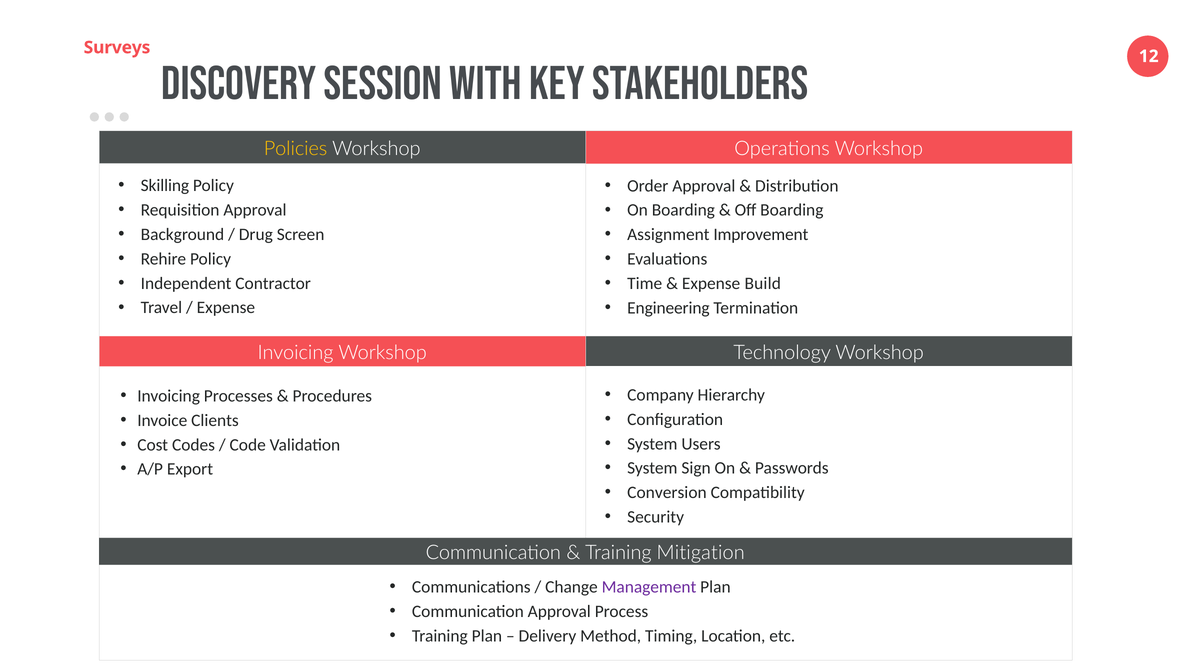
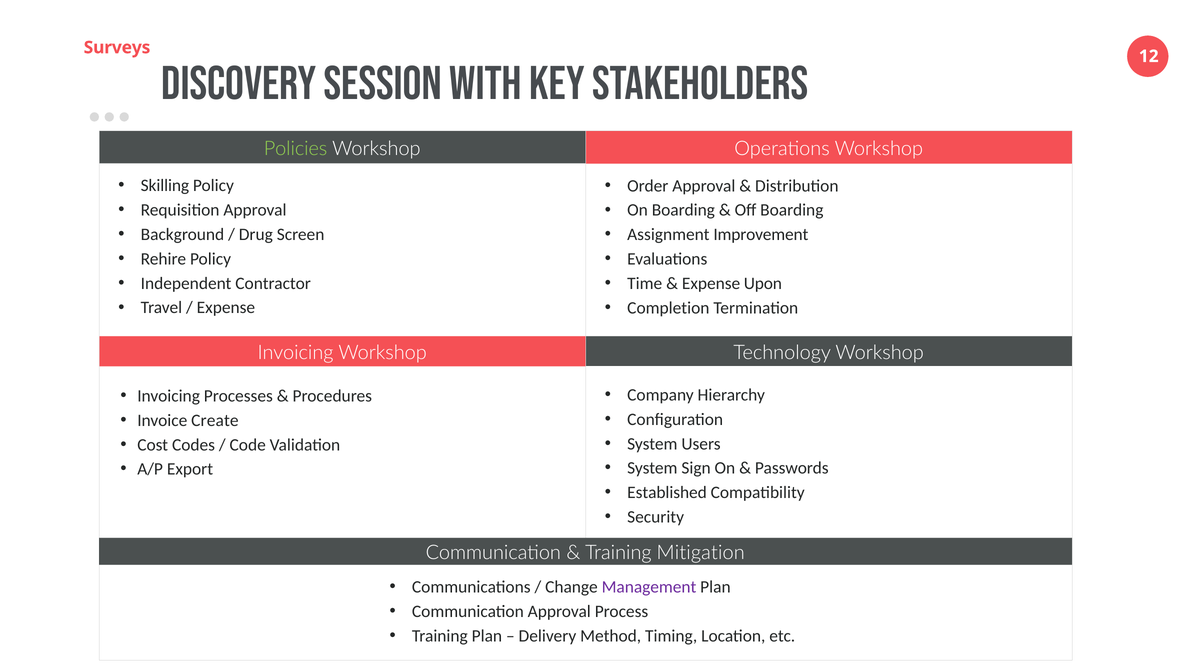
Policies colour: yellow -> light green
Build: Build -> Upon
Engineering: Engineering -> Completion
Clients: Clients -> Create
Conversion: Conversion -> Established
